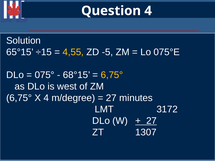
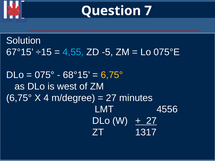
Question 4: 4 -> 7
65°15: 65°15 -> 67°15
4,55 colour: yellow -> light blue
3172: 3172 -> 4556
1307: 1307 -> 1317
